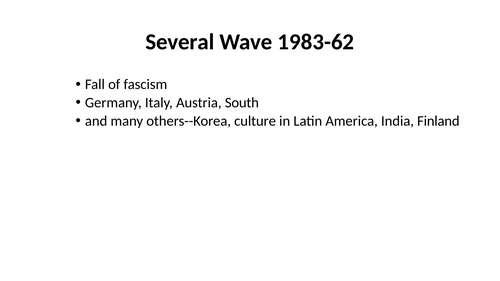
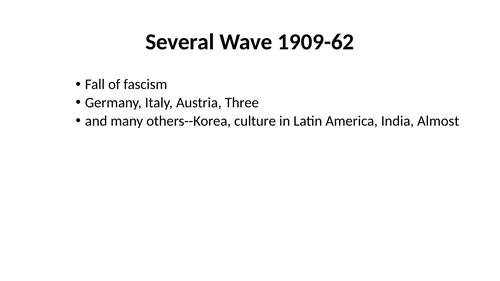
1983-62: 1983-62 -> 1909-62
South: South -> Three
Finland: Finland -> Almost
